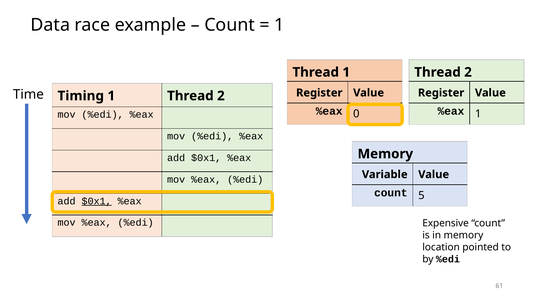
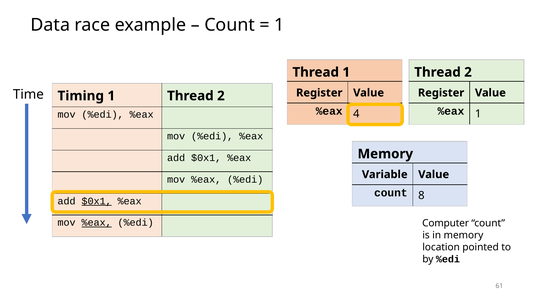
0: 0 -> 4
5: 5 -> 8
%eax at (97, 223) underline: none -> present
Expensive: Expensive -> Computer
